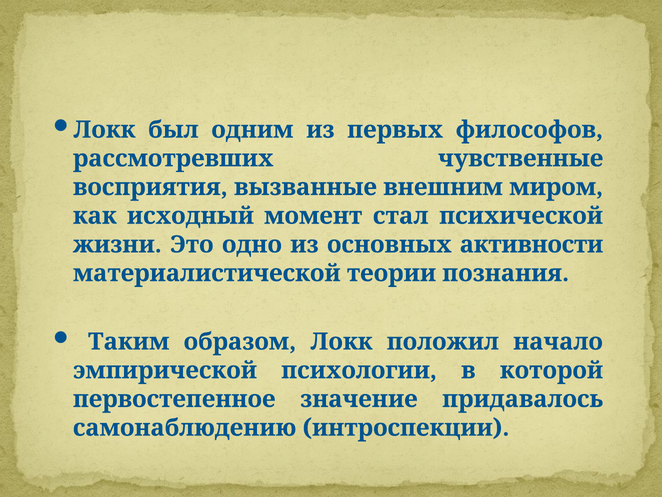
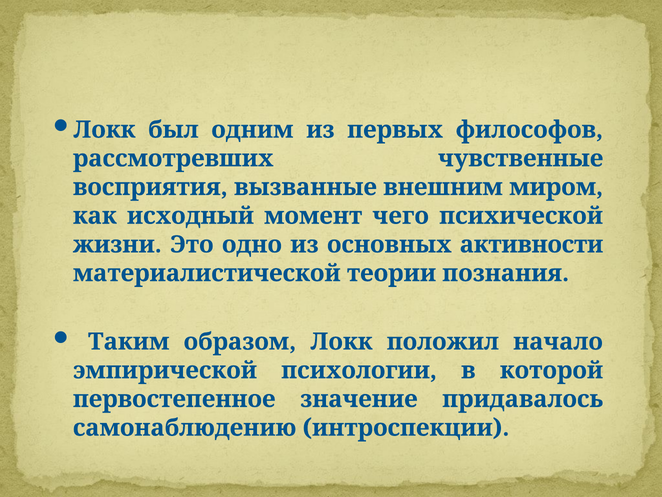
стал: стал -> чего
